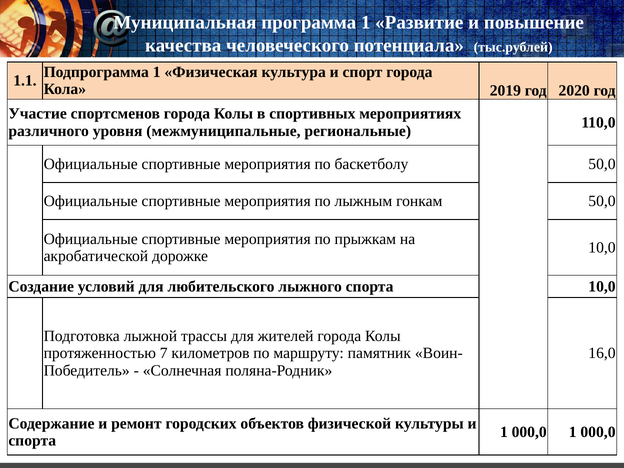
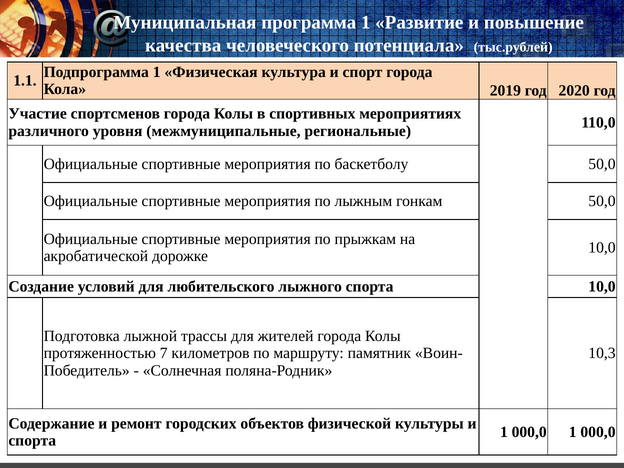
16,0: 16,0 -> 10,3
